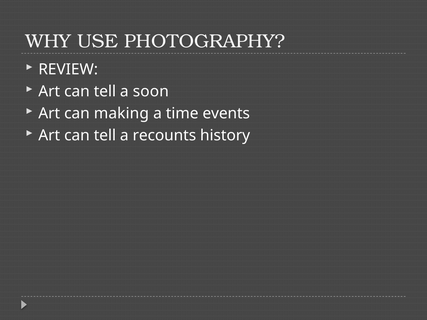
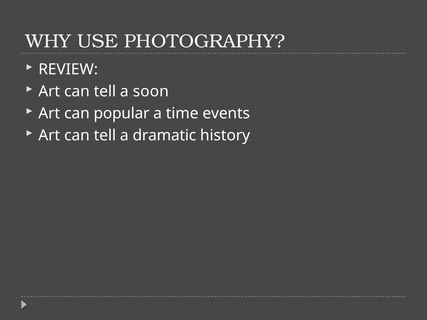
making: making -> popular
recounts: recounts -> dramatic
